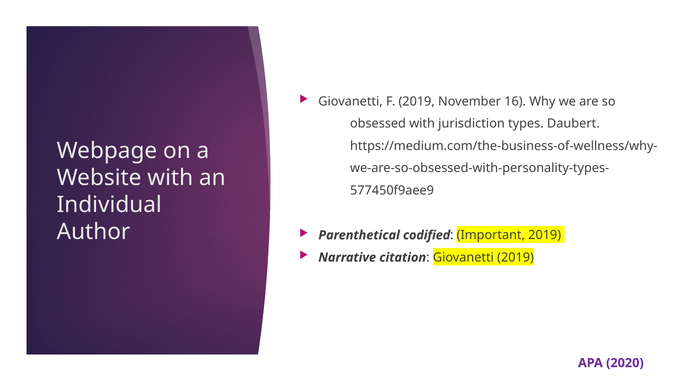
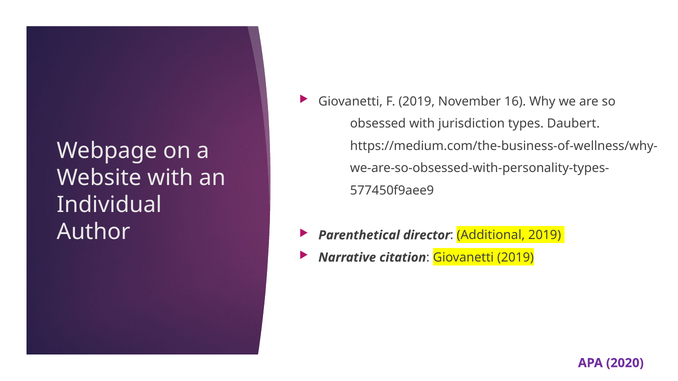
codified: codified -> director
Important: Important -> Additional
